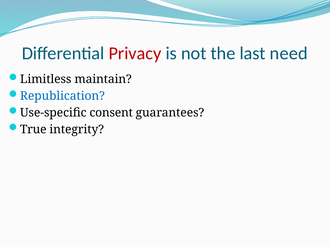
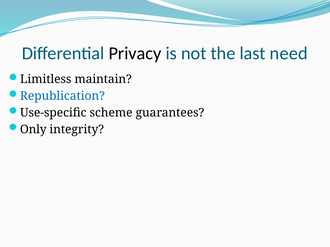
Privacy colour: red -> black
consent: consent -> scheme
True: True -> Only
